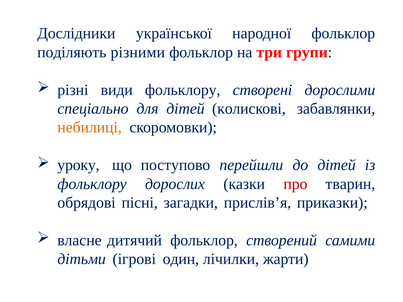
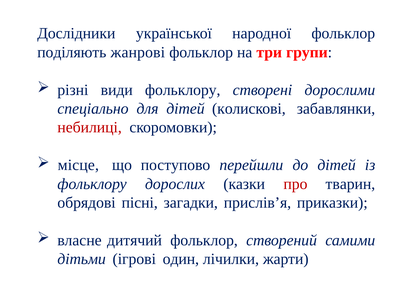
різними: різними -> жанрові
небилиці colour: orange -> red
уроку: уроку -> місце
